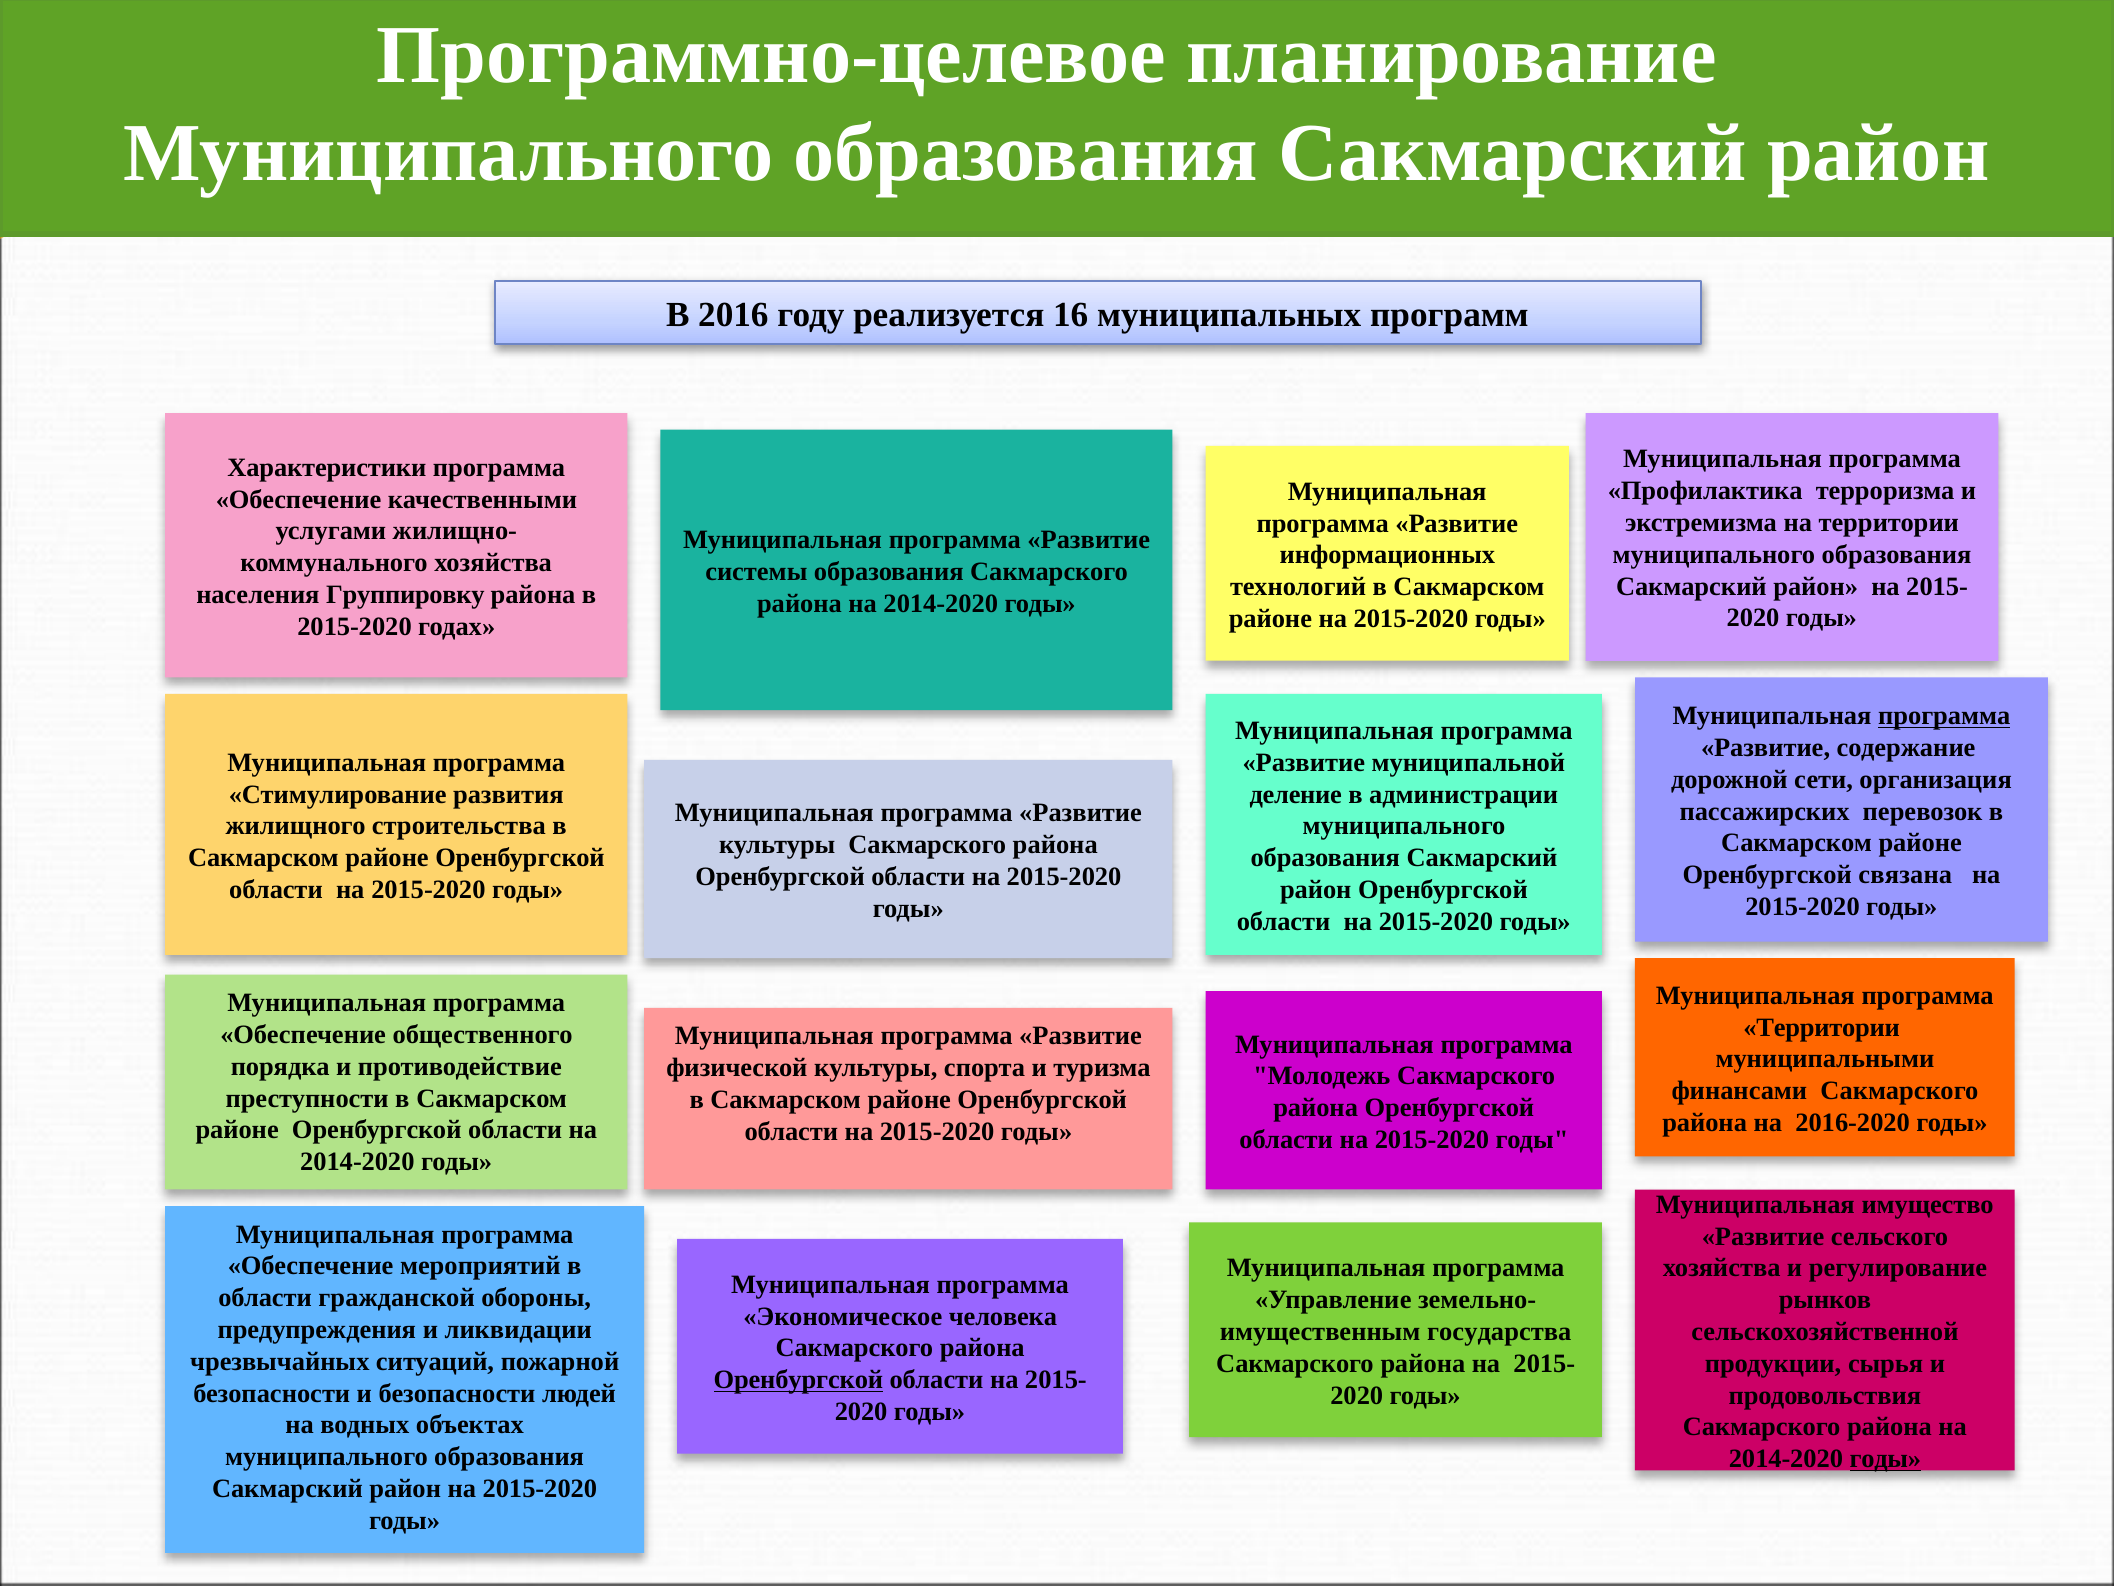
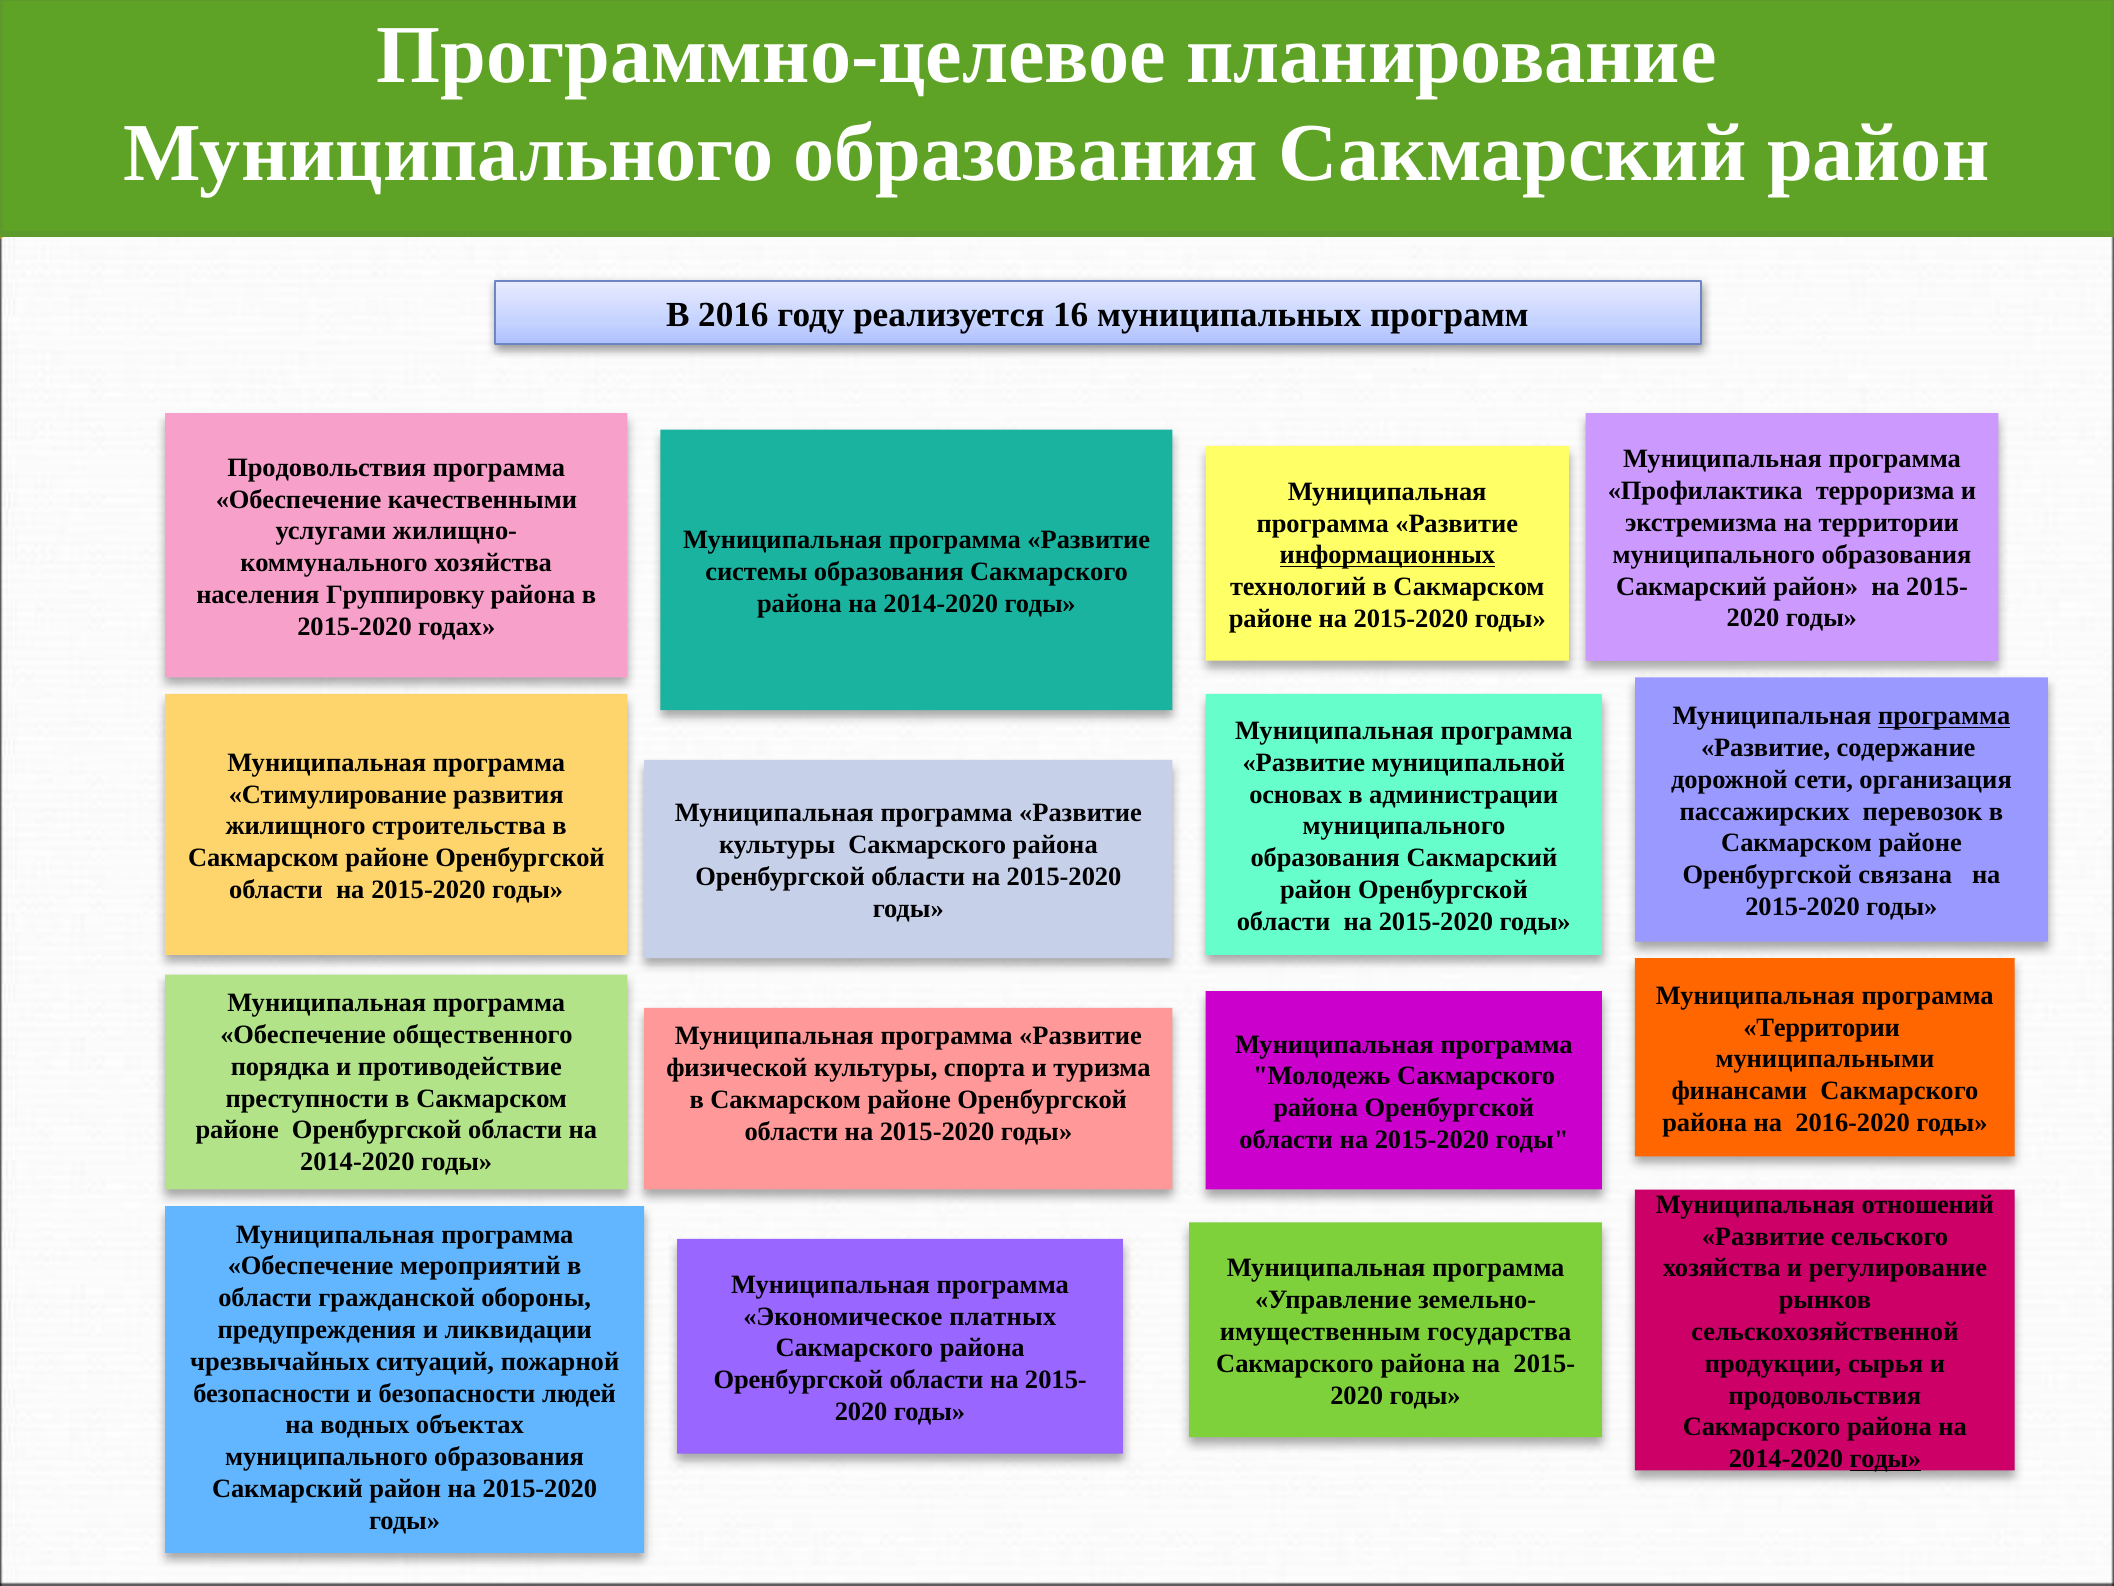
Характеристики at (327, 467): Характеристики -> Продовольствия
информационных underline: none -> present
деление: деление -> основах
имущество: имущество -> отношений
человека: человека -> платных
Оренбургской at (798, 1380) underline: present -> none
